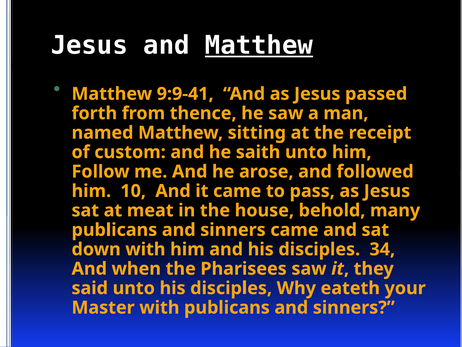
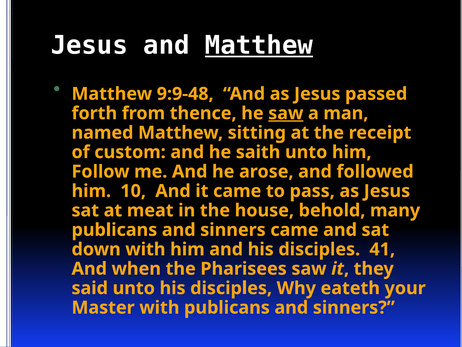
9:9-41: 9:9-41 -> 9:9-48
saw at (286, 113) underline: none -> present
34: 34 -> 41
